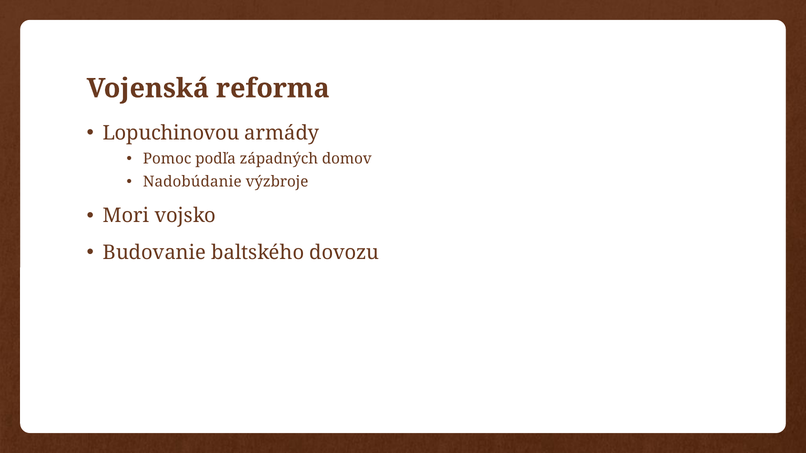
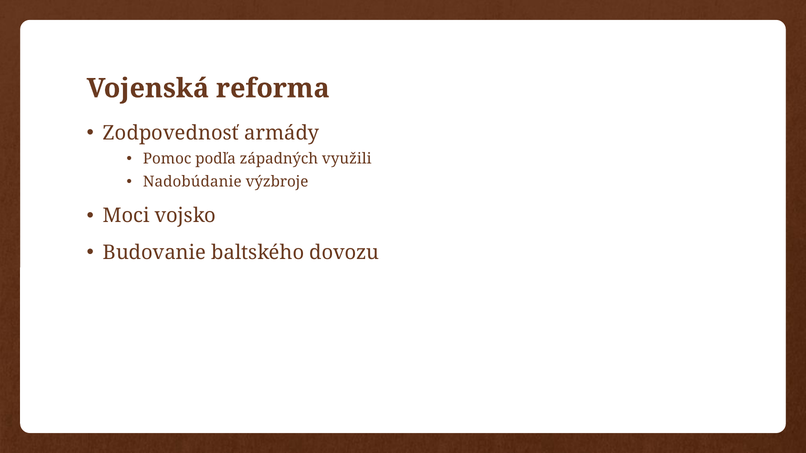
Lopuchinovou: Lopuchinovou -> Zodpovednosť
domov: domov -> využili
Mori: Mori -> Moci
